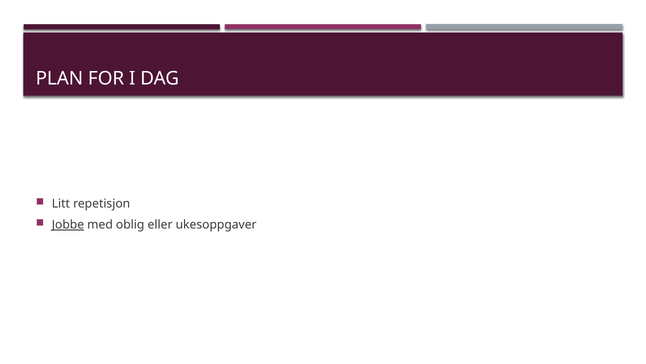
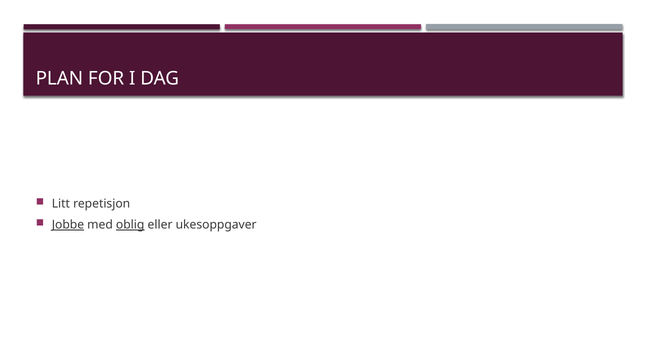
oblig underline: none -> present
